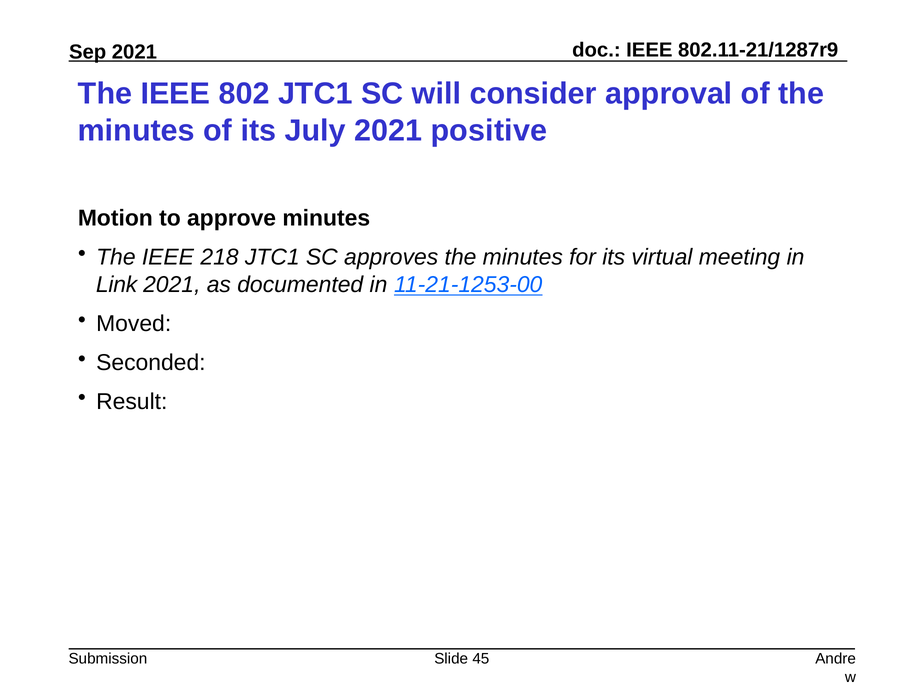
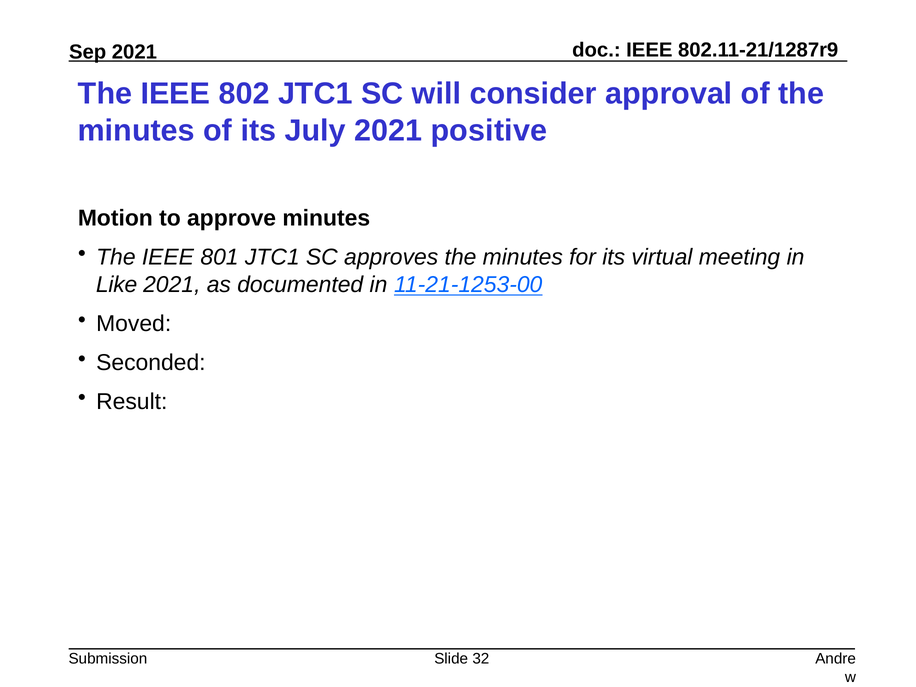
218: 218 -> 801
Link: Link -> Like
45: 45 -> 32
